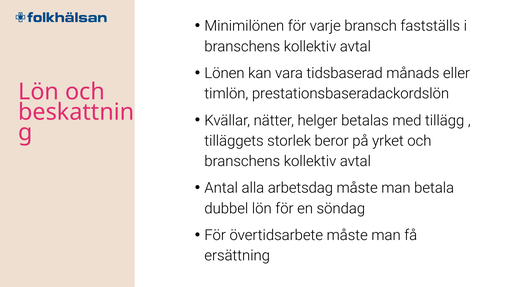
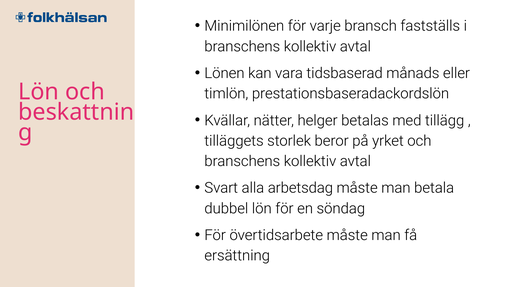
Antal: Antal -> Svart
